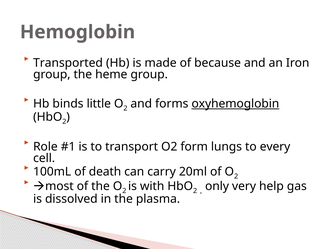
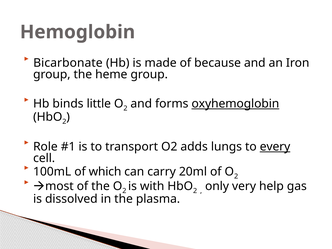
Transported: Transported -> Bicarbonate
form: form -> adds
every underline: none -> present
death: death -> which
